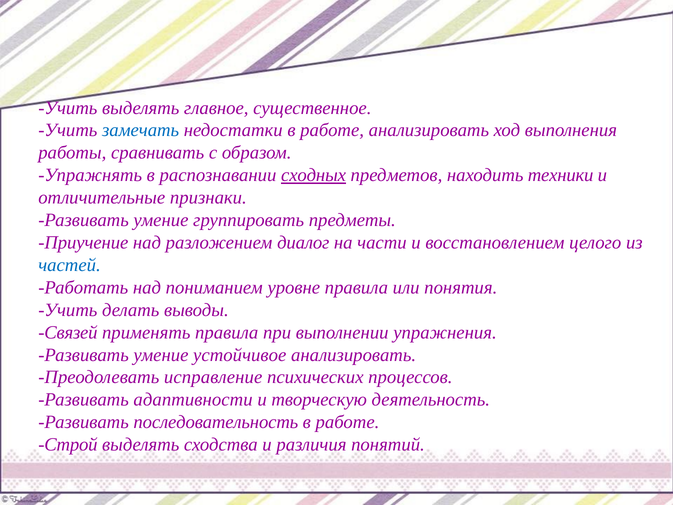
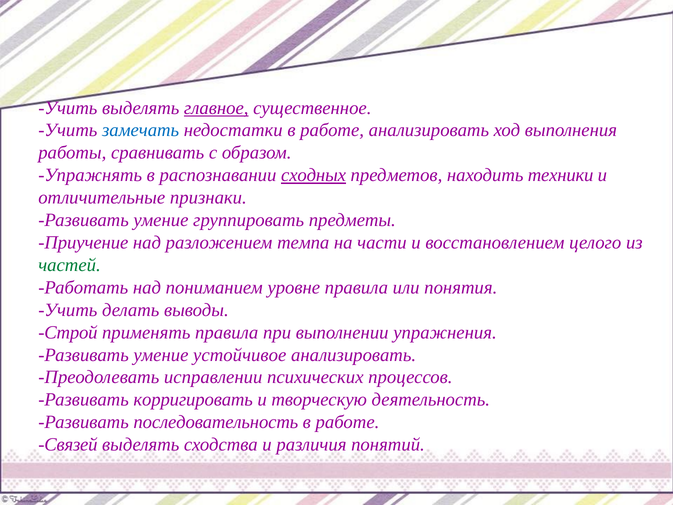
главное underline: none -> present
диалог: диалог -> темпа
частей colour: blue -> green
Связей: Связей -> Строй
исправление: исправление -> исправлении
адаптивности: адаптивности -> корригировать
Строй: Строй -> Связей
